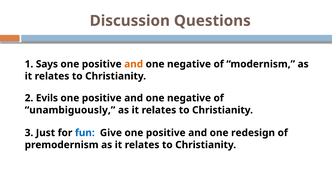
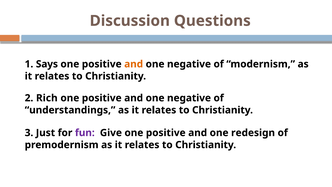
Evils: Evils -> Rich
unambiguously: unambiguously -> understandings
fun colour: blue -> purple
